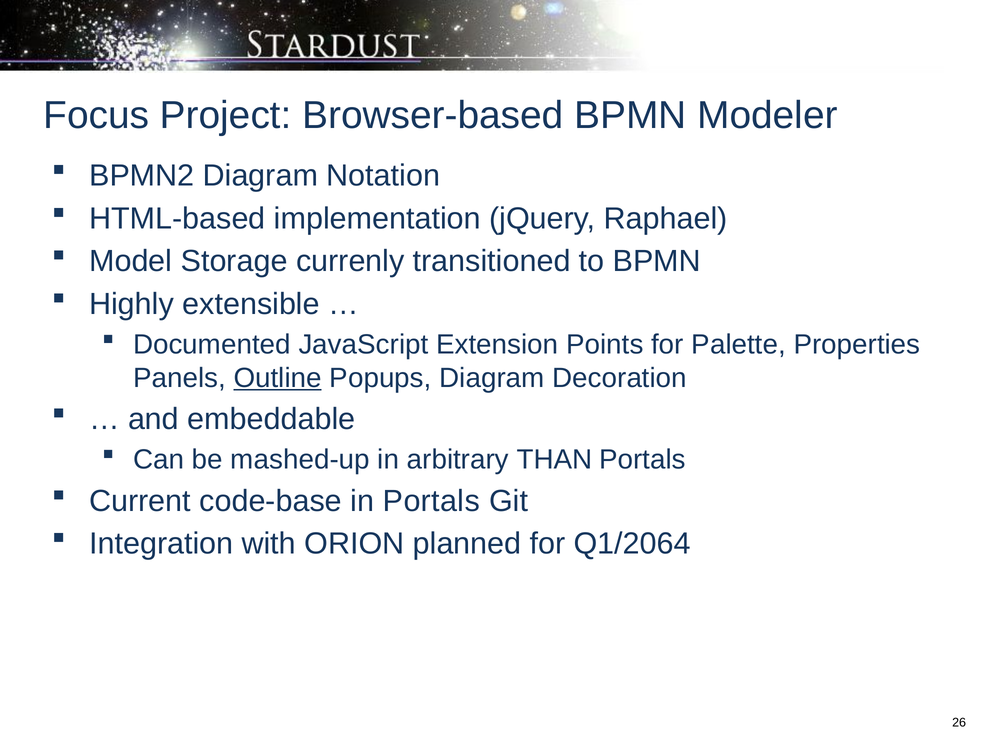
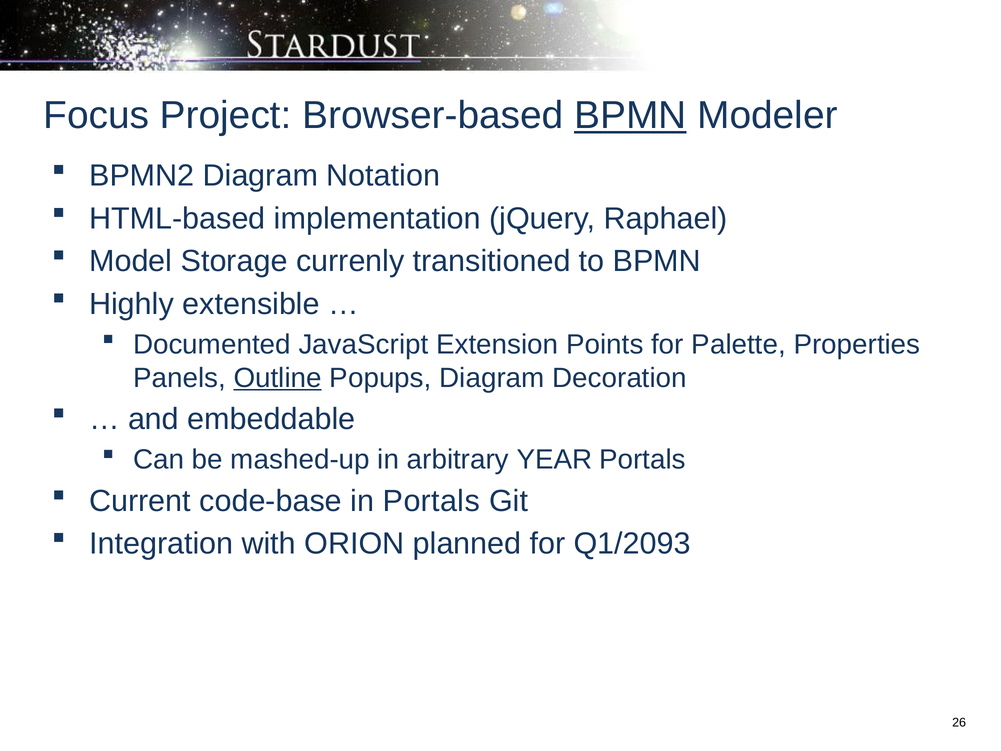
BPMN at (630, 115) underline: none -> present
THAN: THAN -> YEAR
Q1/2064: Q1/2064 -> Q1/2093
